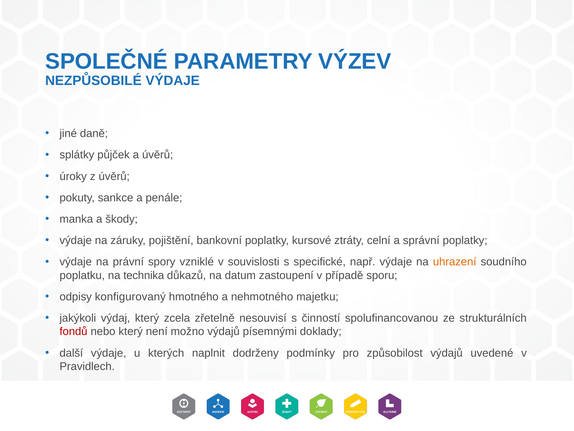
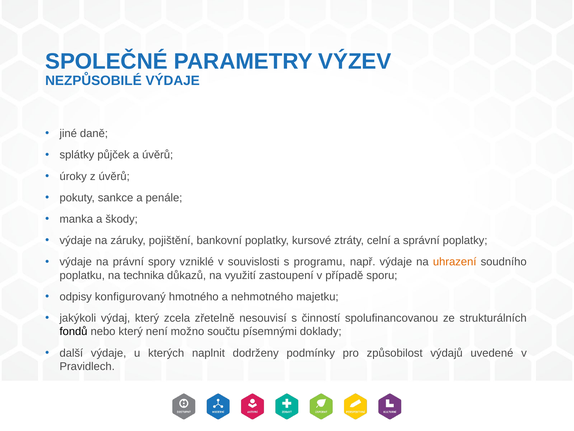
specifické: specifické -> programu
datum: datum -> využití
fondů colour: red -> black
možno výdajů: výdajů -> součtu
